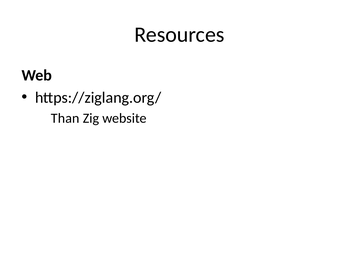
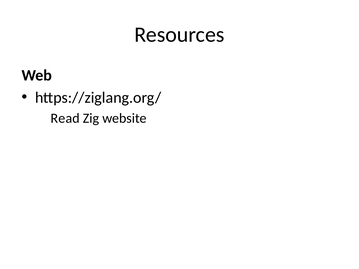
Than: Than -> Read
